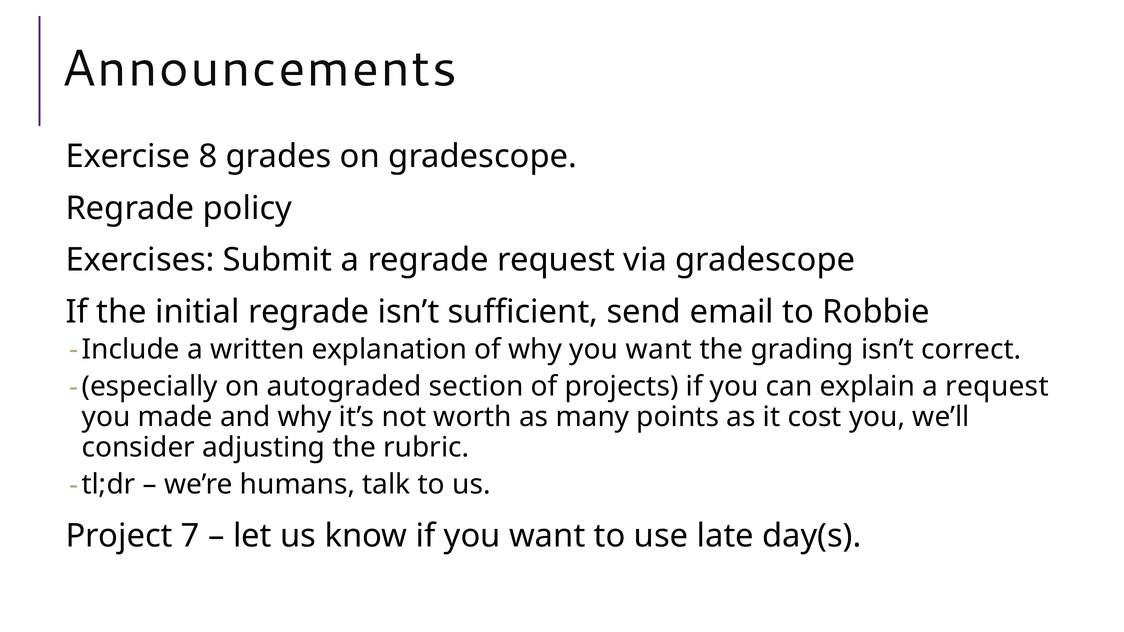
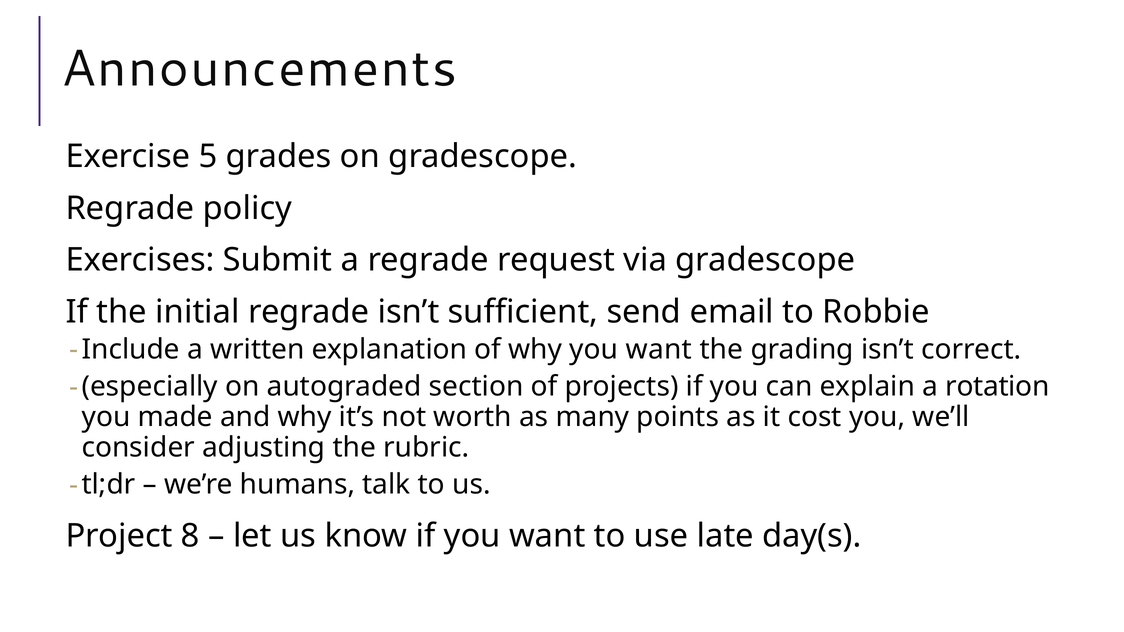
8: 8 -> 5
a request: request -> rotation
7: 7 -> 8
